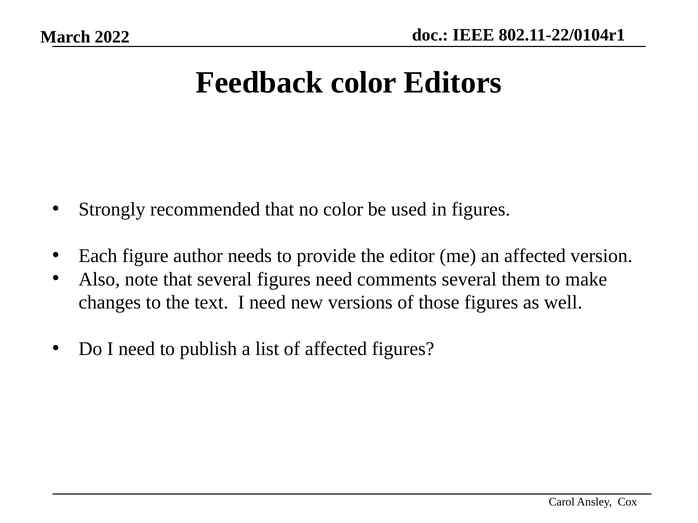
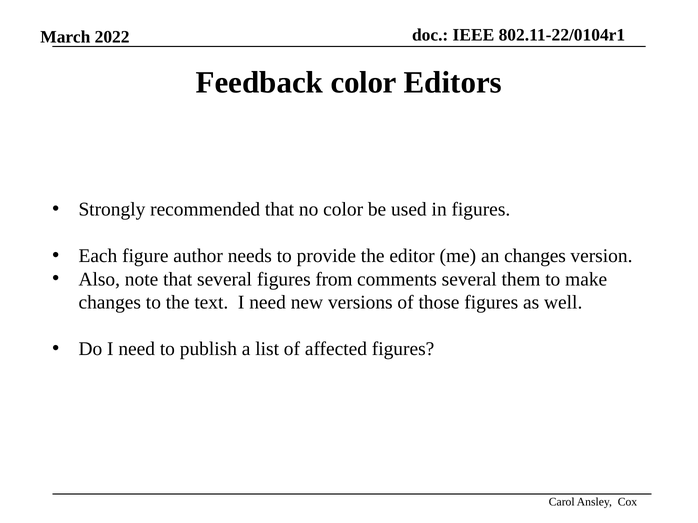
an affected: affected -> changes
figures need: need -> from
